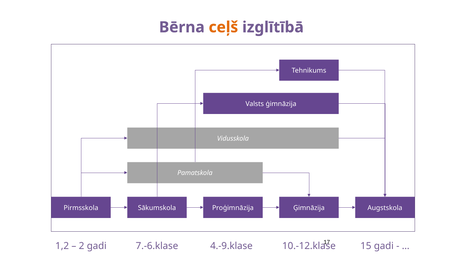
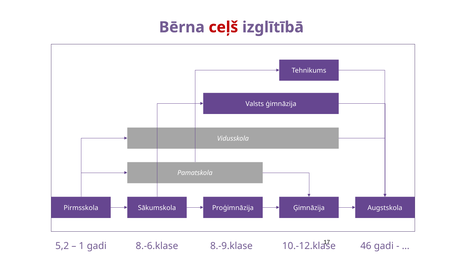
ceļš colour: orange -> red
1,2: 1,2 -> 5,2
2: 2 -> 1
7.-6.klase: 7.-6.klase -> 8.-6.klase
4.-9.klase: 4.-9.klase -> 8.-9.klase
15: 15 -> 46
